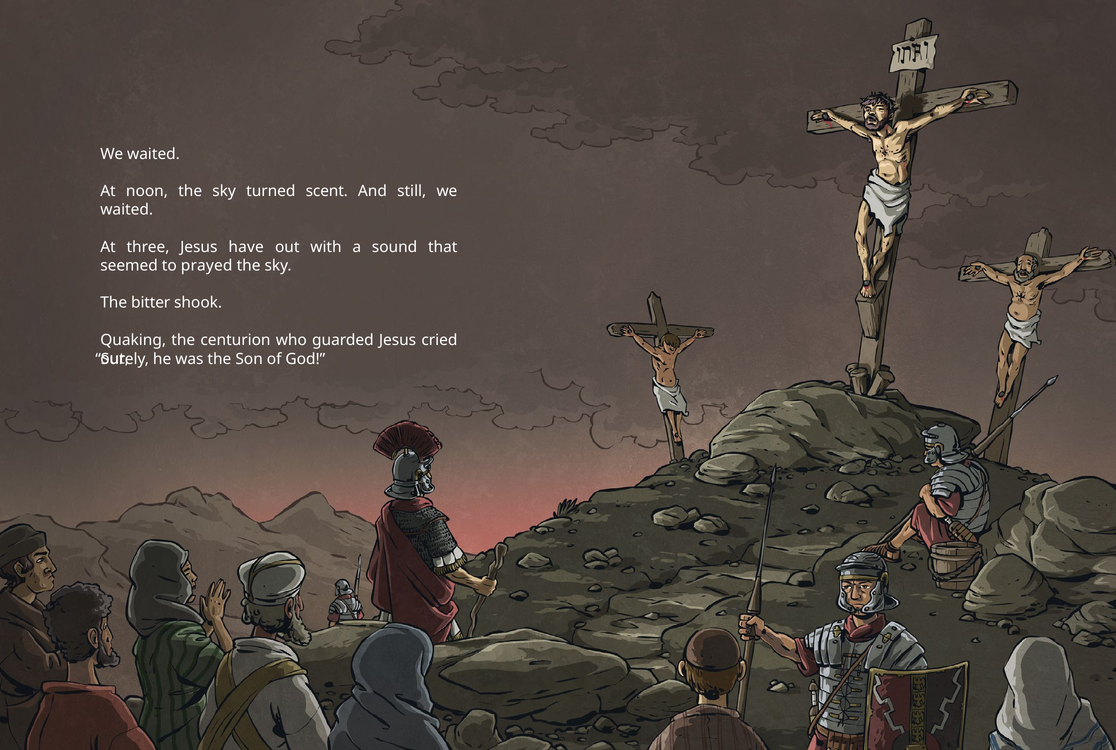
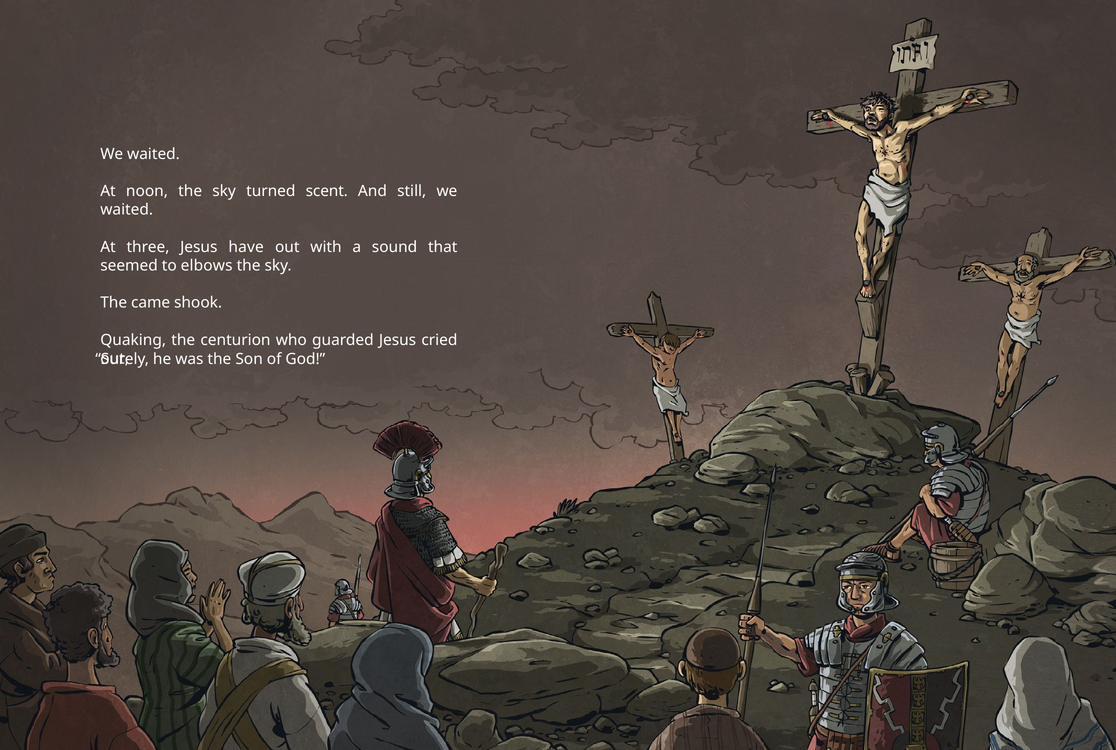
prayed: prayed -> elbows
bitter: bitter -> came
